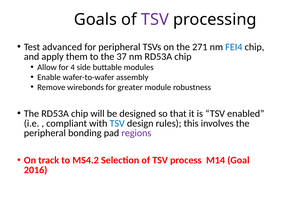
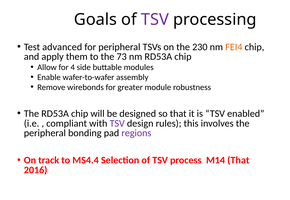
271: 271 -> 230
FEI4 colour: blue -> orange
37: 37 -> 73
TSV at (117, 124) colour: blue -> purple
MS4.2: MS4.2 -> MS4.4
M14 Goal: Goal -> That
